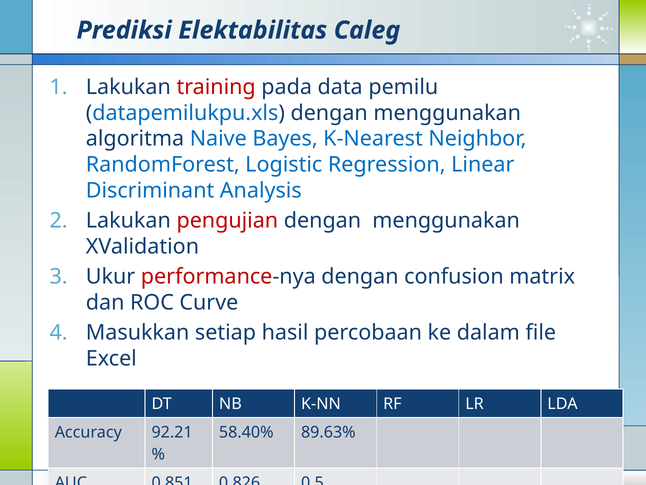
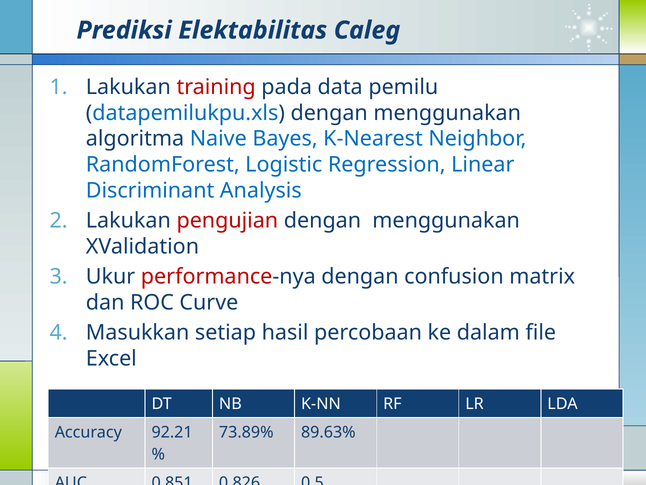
58.40%: 58.40% -> 73.89%
